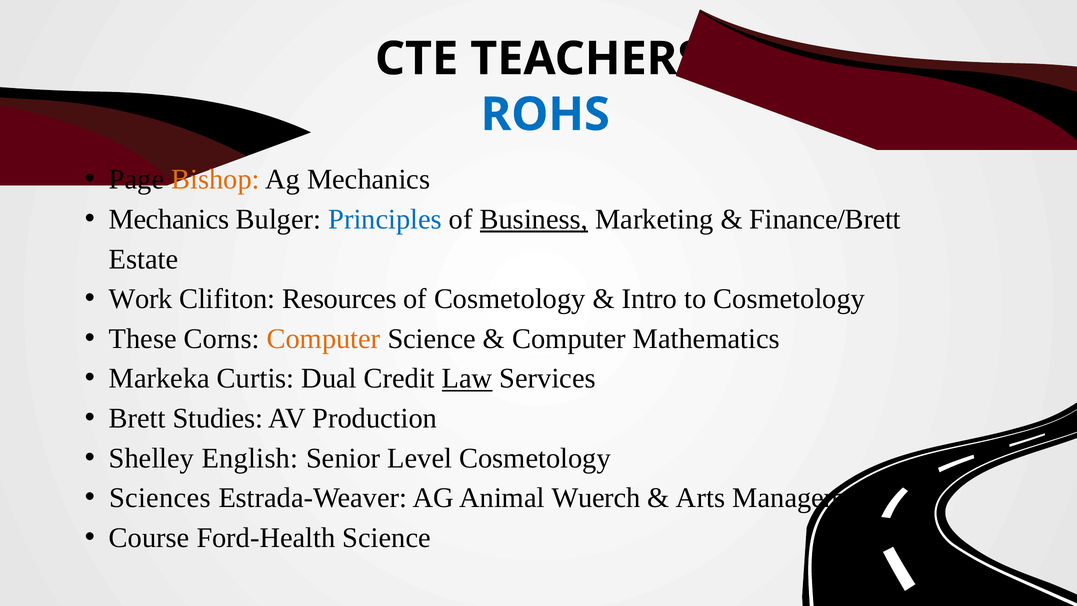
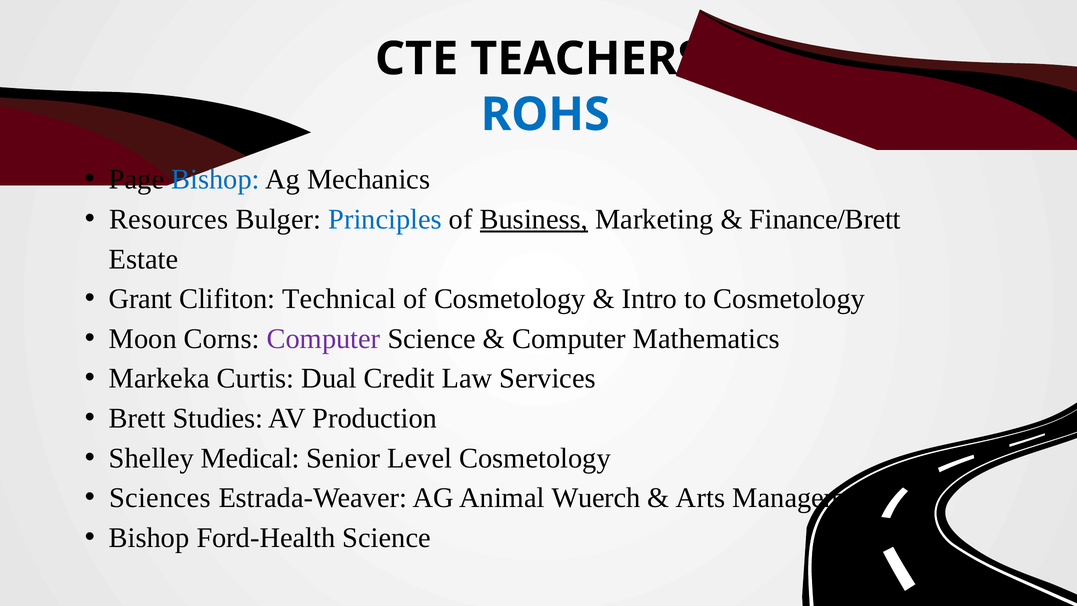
Bishop at (215, 179) colour: orange -> blue
Mechanics at (169, 219): Mechanics -> Resources
Work: Work -> Grant
Resources: Resources -> Technical
These: These -> Moon
Computer at (324, 339) colour: orange -> purple
Law underline: present -> none
English: English -> Medical
Course at (149, 538): Course -> Bishop
